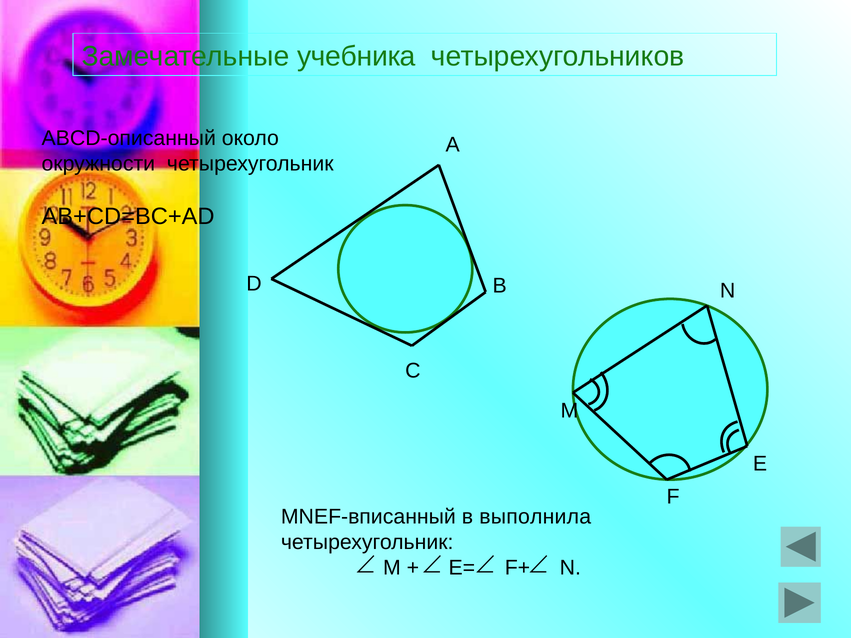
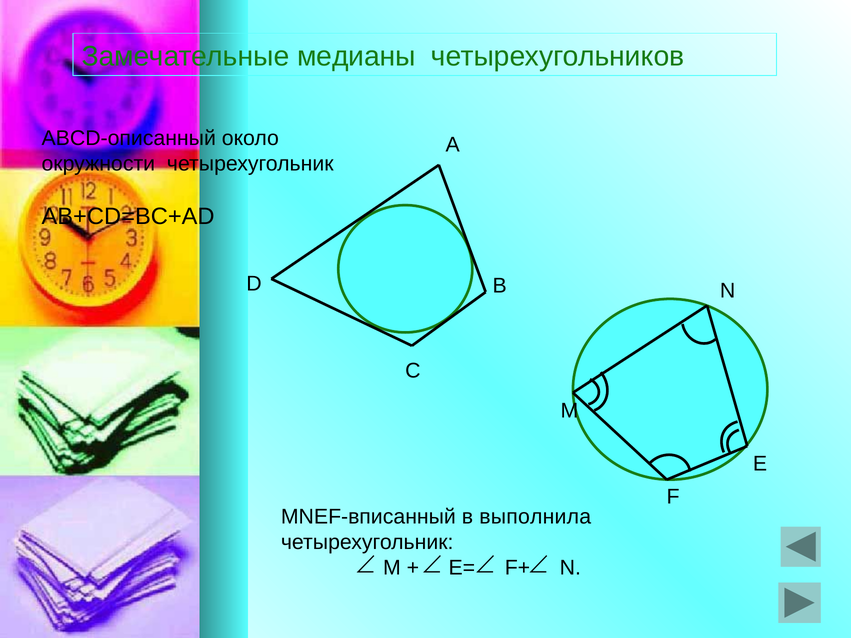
учебника: учебника -> медианы
